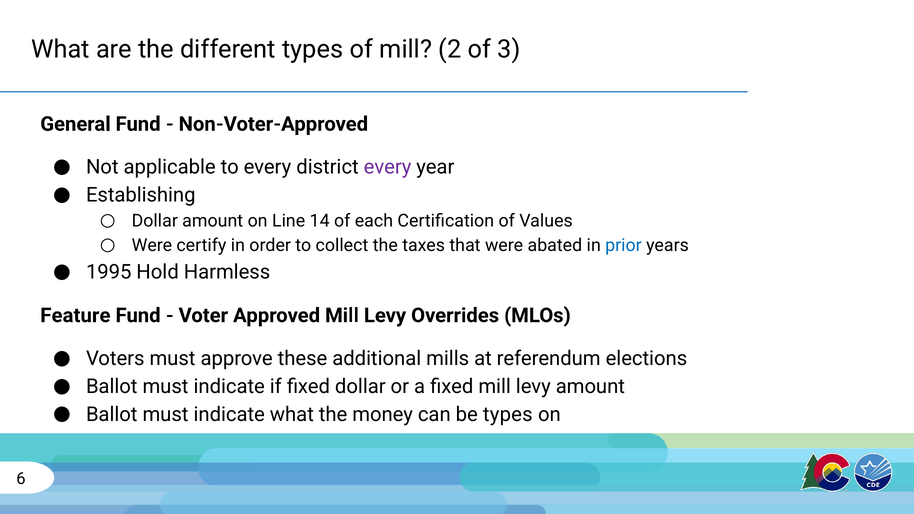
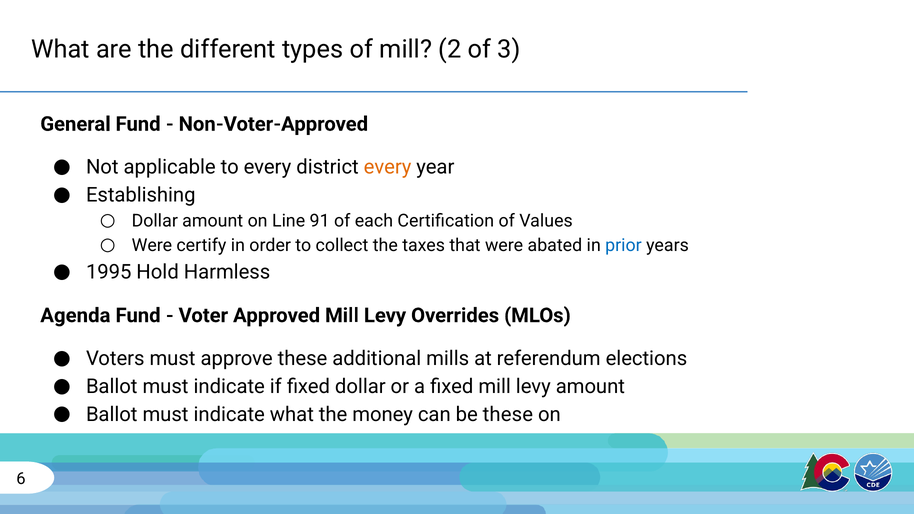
every at (388, 167) colour: purple -> orange
14: 14 -> 91
Feature: Feature -> Agenda
be types: types -> these
